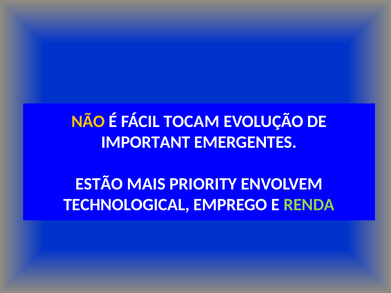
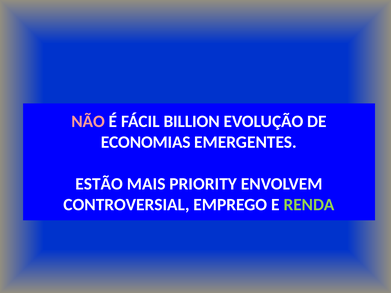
NÃO colour: yellow -> pink
TOCAM: TOCAM -> BILLION
IMPORTANT: IMPORTANT -> ECONOMIAS
TECHNOLOGICAL: TECHNOLOGICAL -> CONTROVERSIAL
